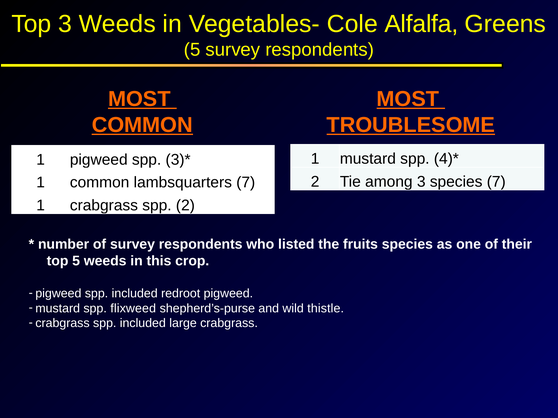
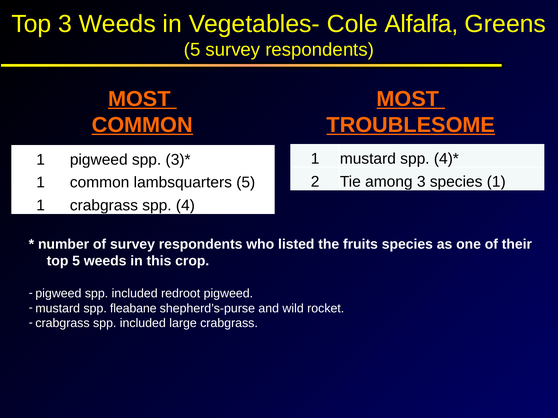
species 7: 7 -> 1
lambsquarters 7: 7 -> 5
spp 2: 2 -> 4
flixweed: flixweed -> fleabane
thistle: thistle -> rocket
